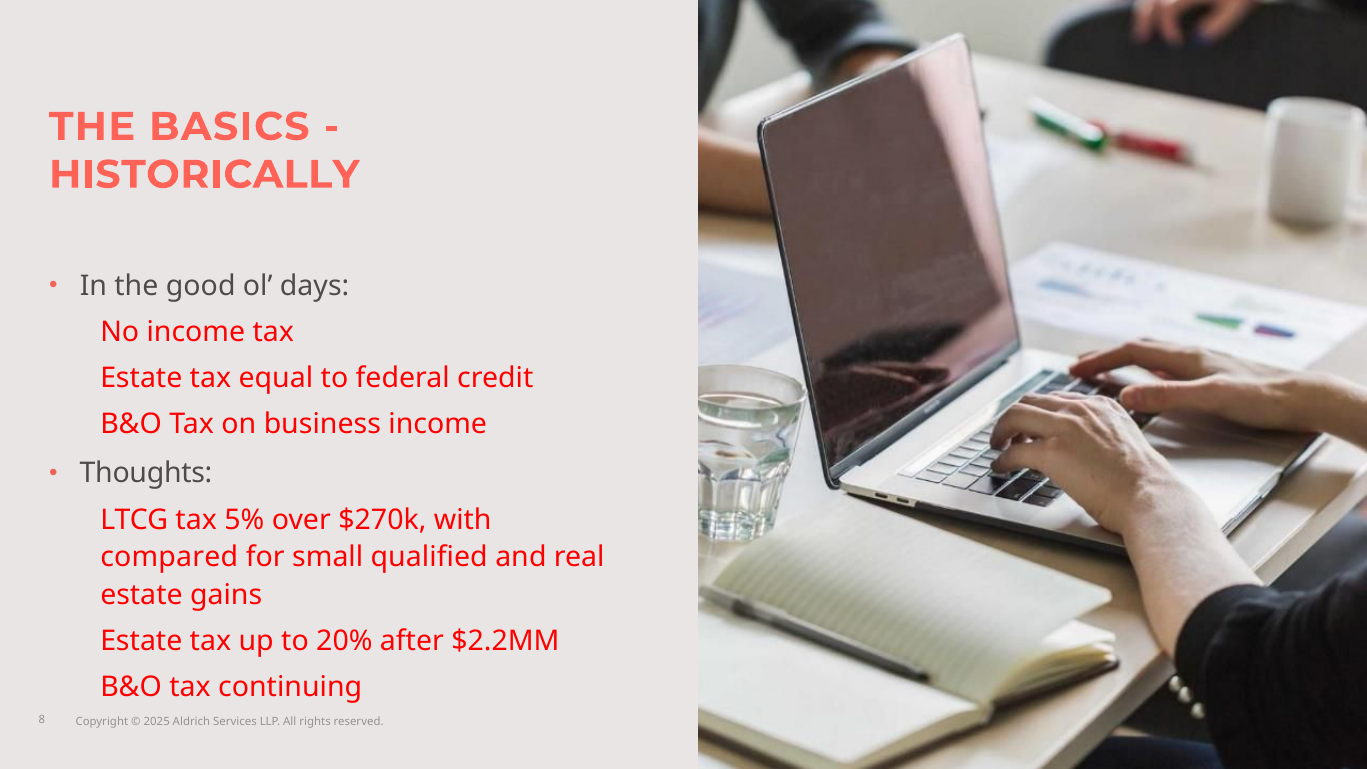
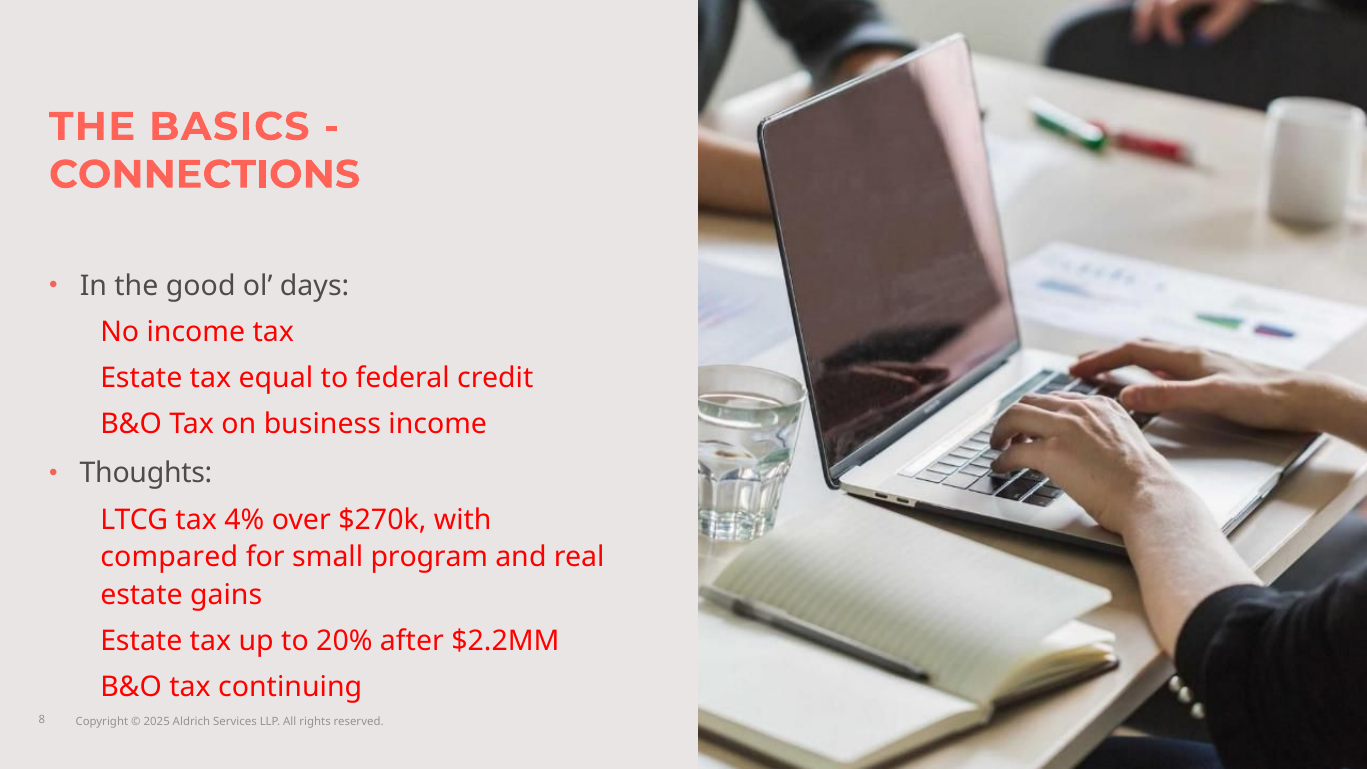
HISTORICALLY: HISTORICALLY -> CONNECTIONS
5%: 5% -> 4%
qualified: qualified -> program
